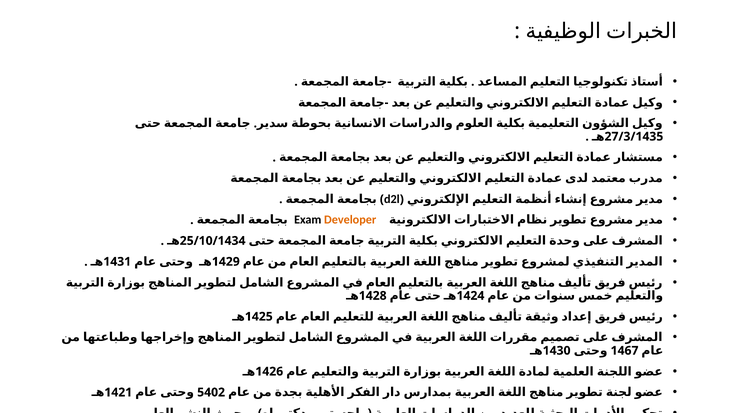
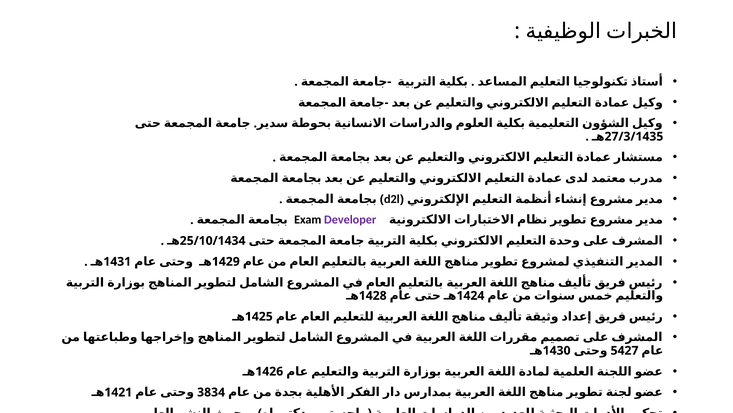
Developer colour: orange -> purple
1467: 1467 -> 5427
5402: 5402 -> 3834
